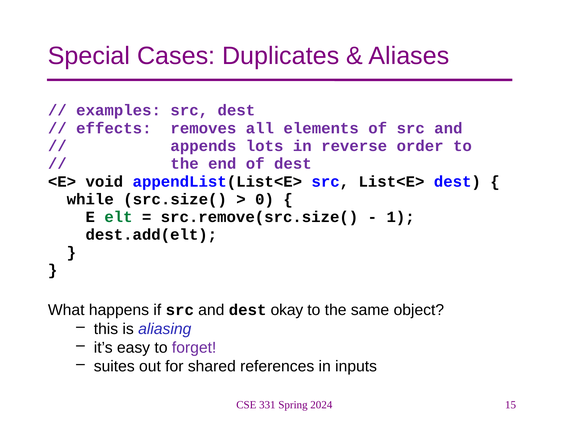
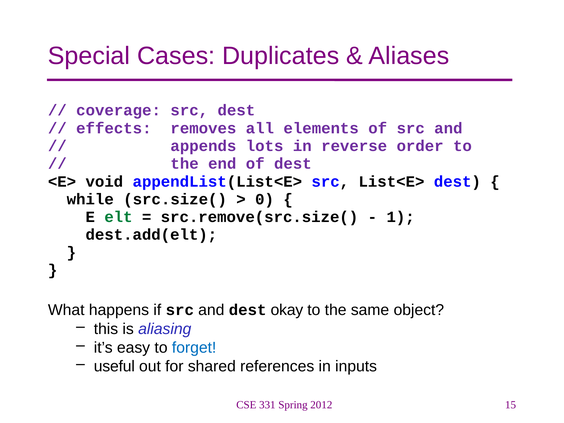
examples: examples -> coverage
forget colour: purple -> blue
suites: suites -> useful
2024: 2024 -> 2012
